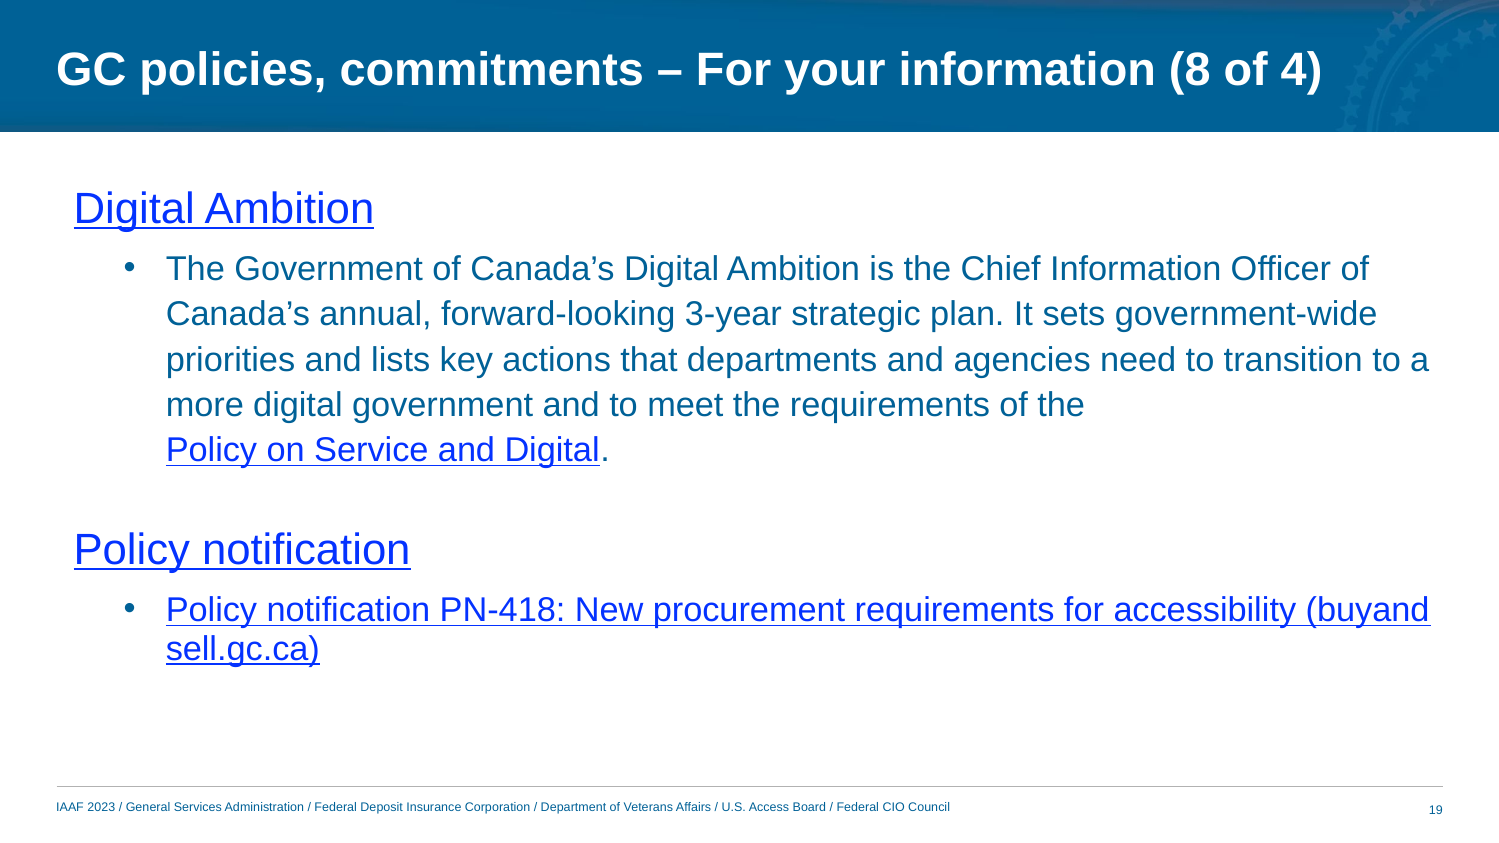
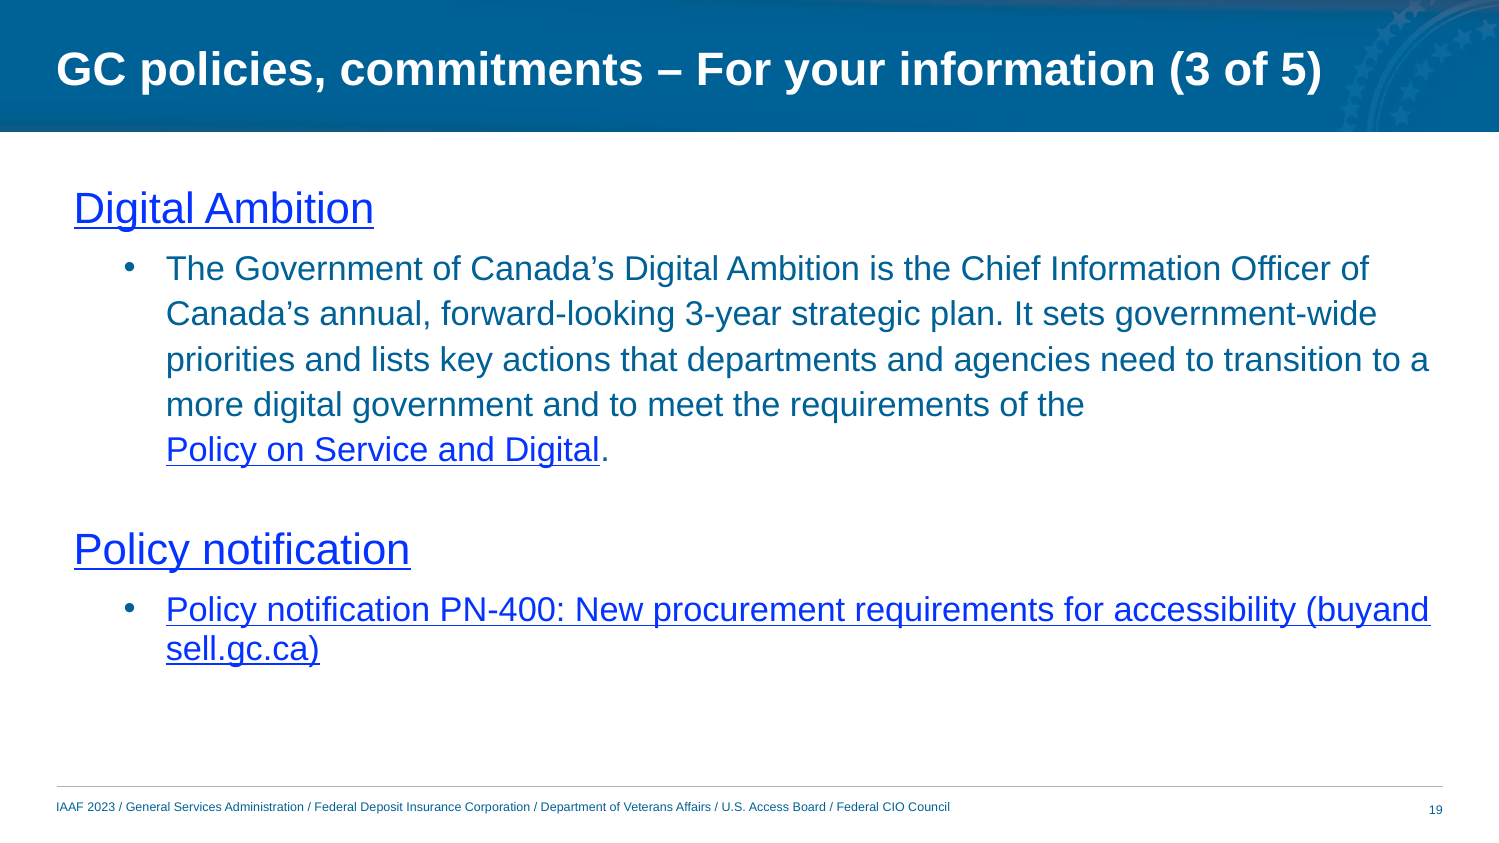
8: 8 -> 3
4: 4 -> 5
PN-418: PN-418 -> PN-400
